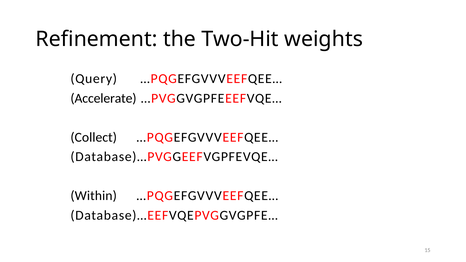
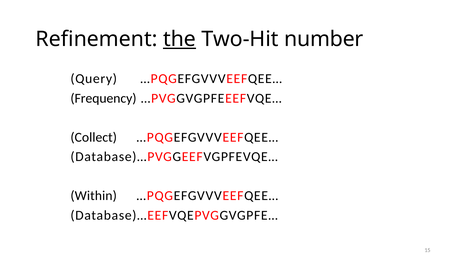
the underline: none -> present
weights: weights -> number
Accelerate: Accelerate -> Frequency
